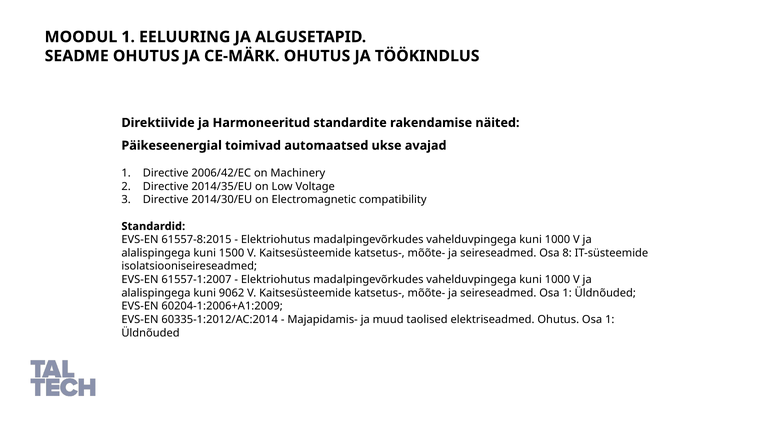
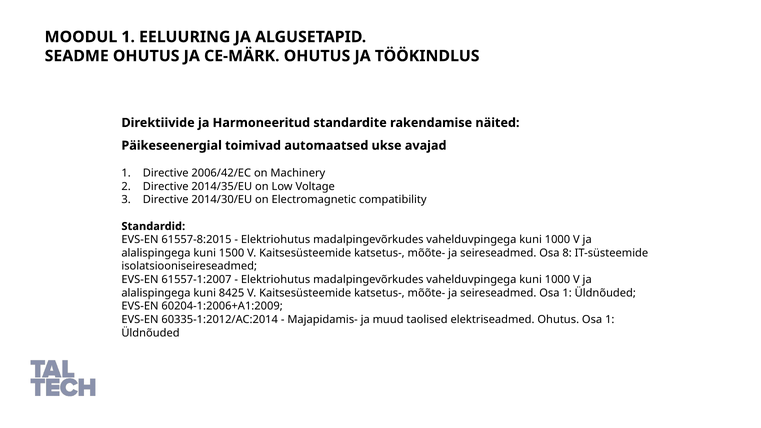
9062: 9062 -> 8425
